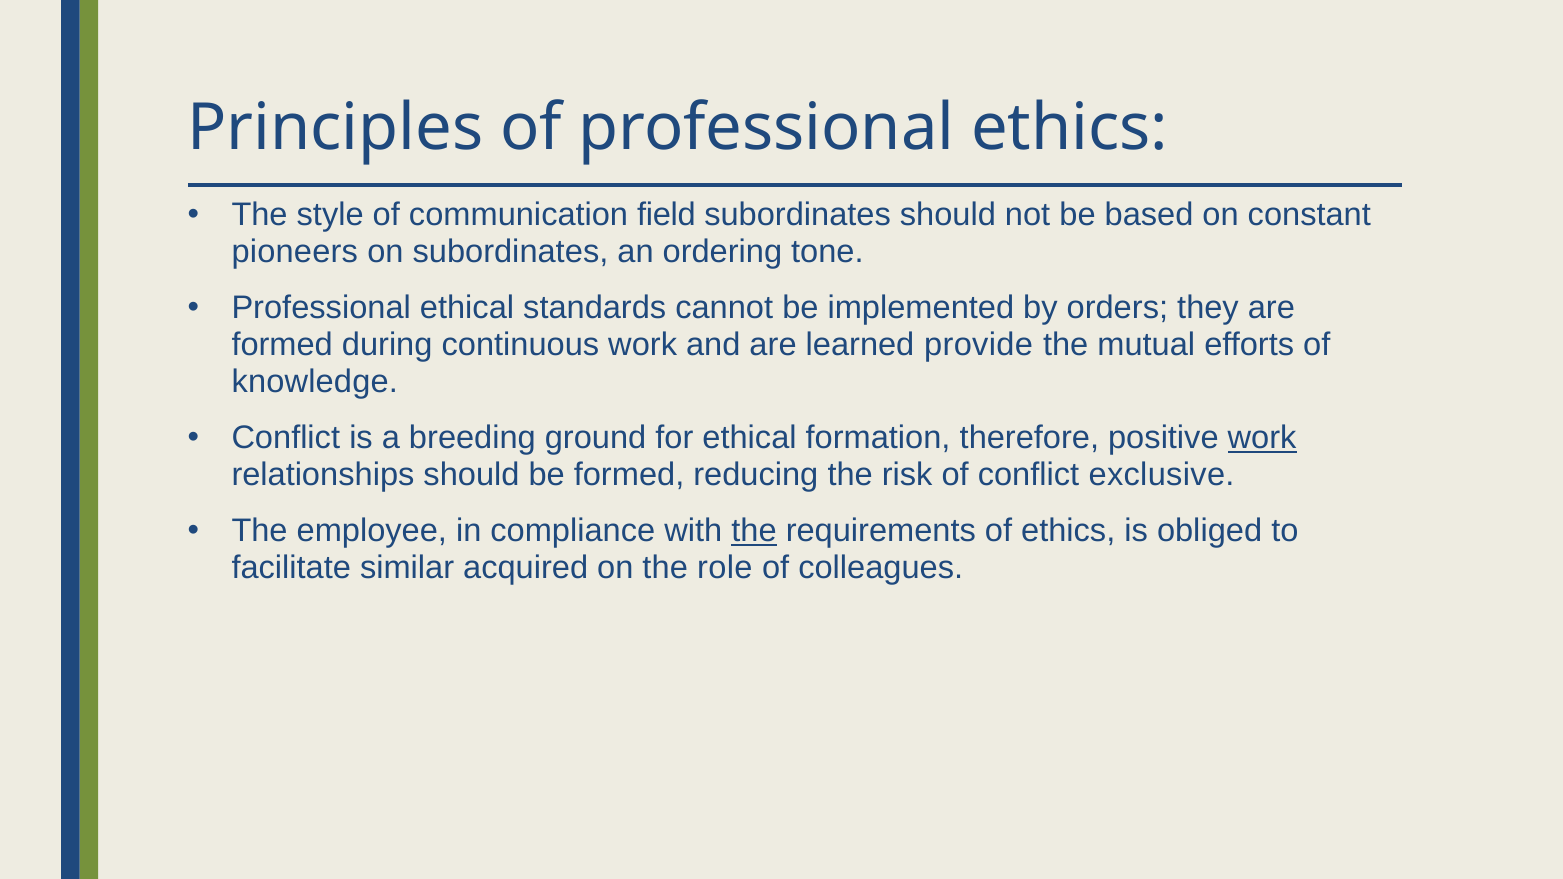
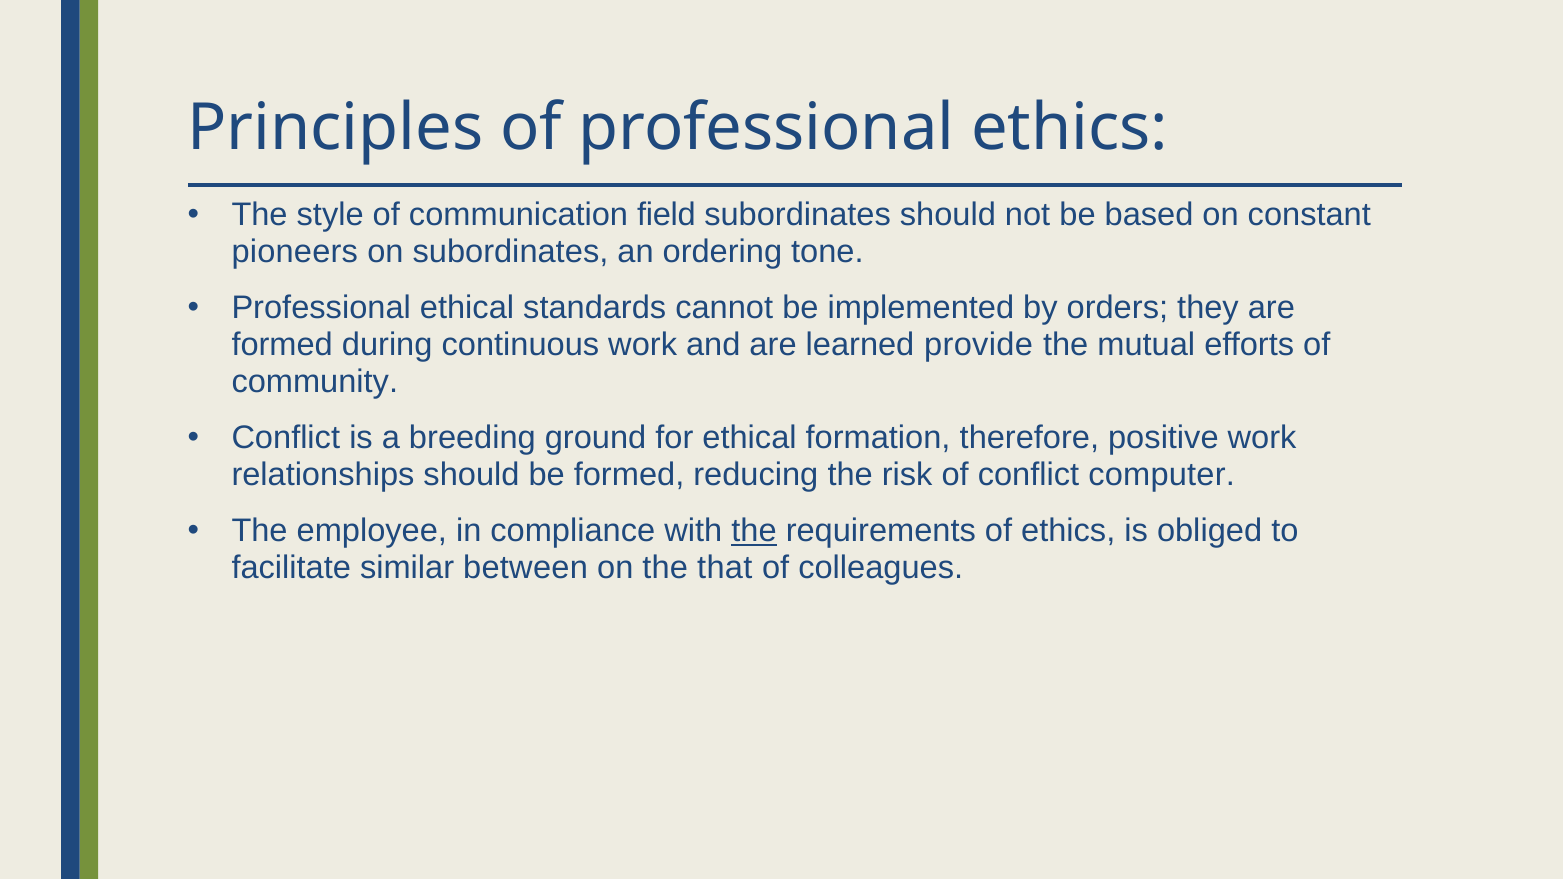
knowledge: knowledge -> community
work at (1262, 438) underline: present -> none
exclusive: exclusive -> computer
acquired: acquired -> between
role: role -> that
